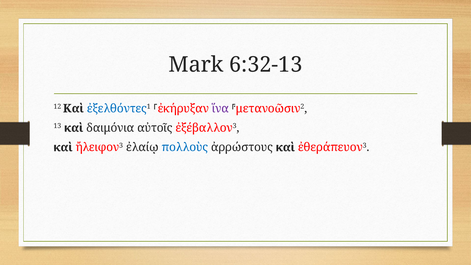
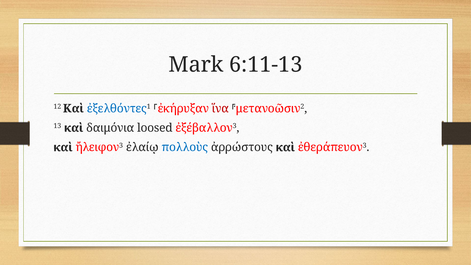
6:32-13: 6:32-13 -> 6:11-13
ἵνα colour: purple -> red
αὐτοῖς: αὐτοῖς -> loosed
